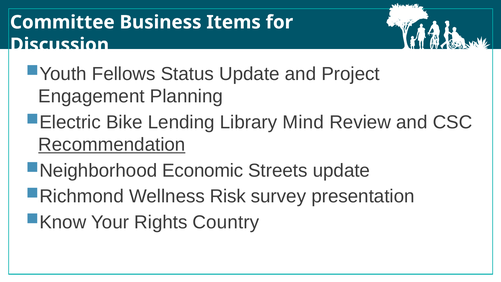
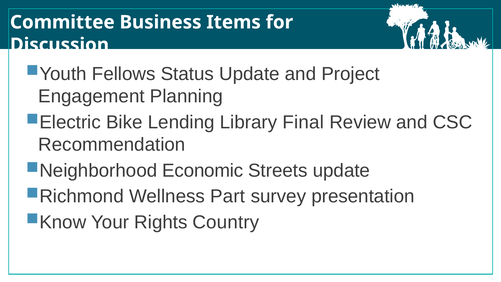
Mind: Mind -> Final
Recommendation underline: present -> none
Risk: Risk -> Part
